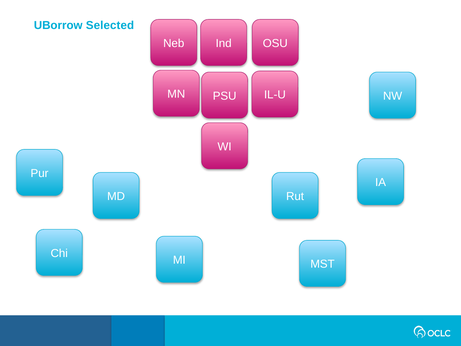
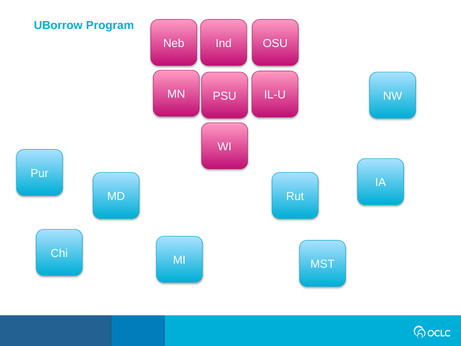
Selected: Selected -> Program
